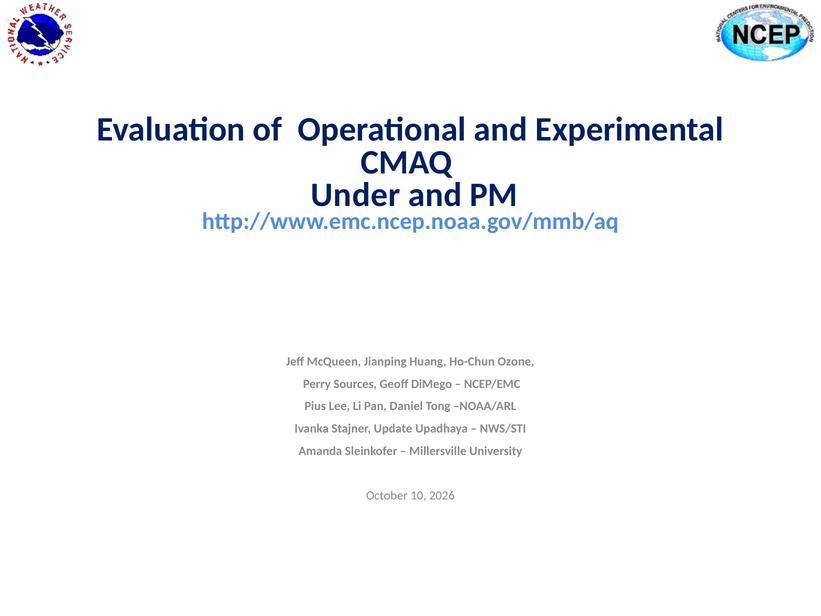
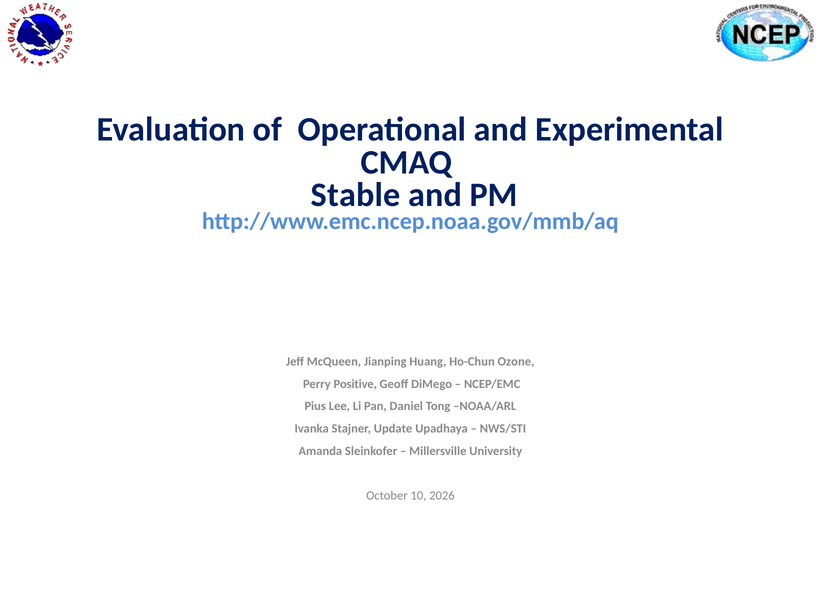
Under: Under -> Stable
Sources: Sources -> Positive
